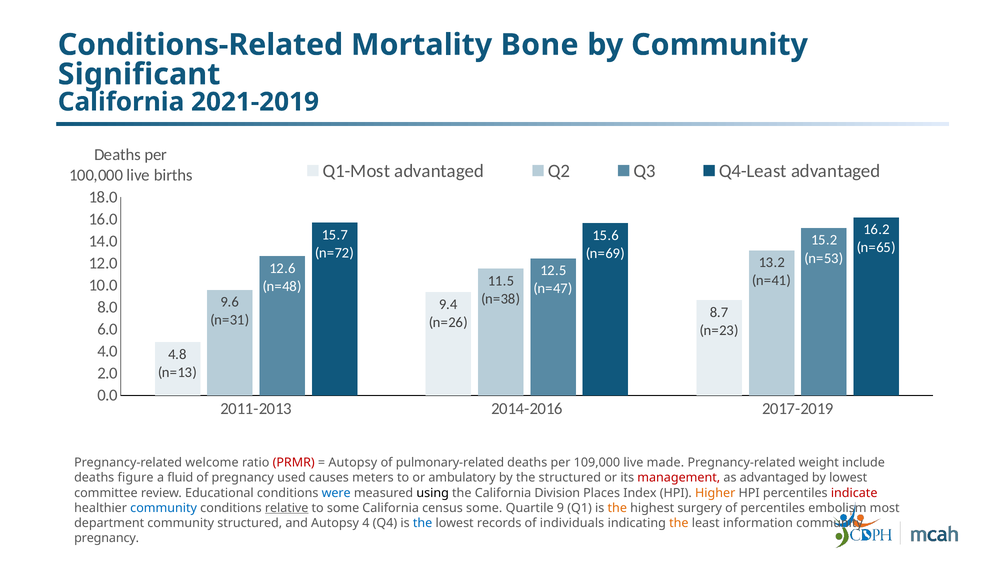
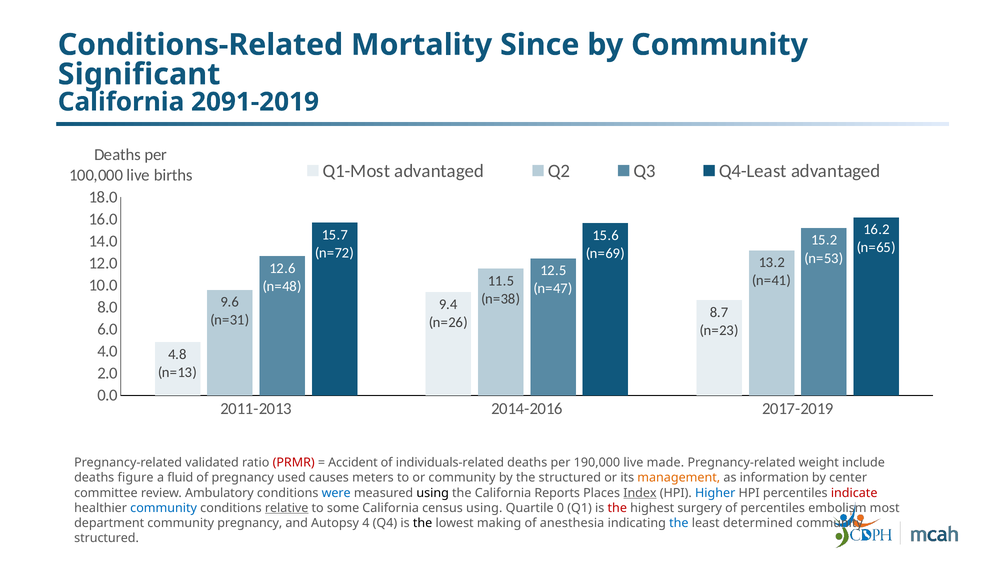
Bone: Bone -> Since
2021-2019: 2021-2019 -> 2091-2019
welcome: welcome -> validated
Autopsy at (353, 463): Autopsy -> Accident
pulmonary-related: pulmonary-related -> individuals-related
109,000: 109,000 -> 190,000
or ambulatory: ambulatory -> community
management colour: red -> orange
as advantaged: advantaged -> information
by lowest: lowest -> center
Educational: Educational -> Ambulatory
Division: Division -> Reports
Index underline: none -> present
Higher colour: orange -> blue
census some: some -> using
9: 9 -> 0
the at (617, 508) colour: orange -> red
community structured: structured -> pregnancy
the at (423, 523) colour: blue -> black
records: records -> making
individuals: individuals -> anesthesia
the at (679, 523) colour: orange -> blue
information: information -> determined
pregnancy at (107, 538): pregnancy -> structured
